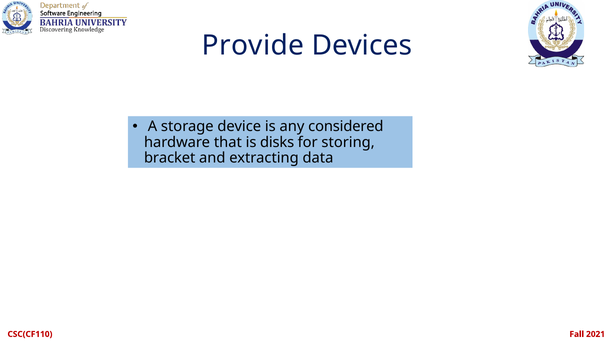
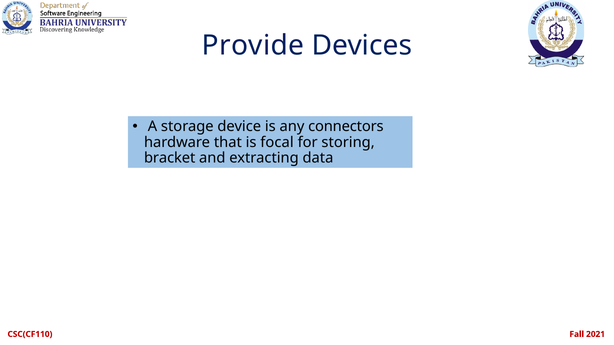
considered: considered -> connectors
disks: disks -> focal
